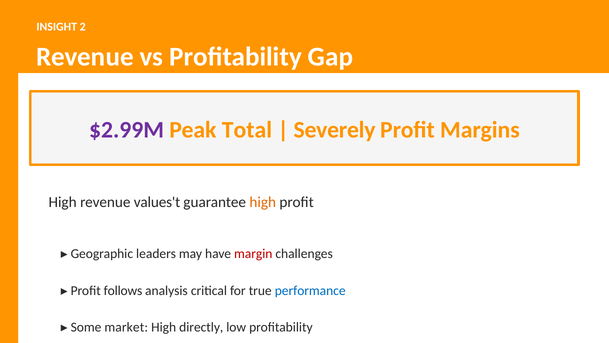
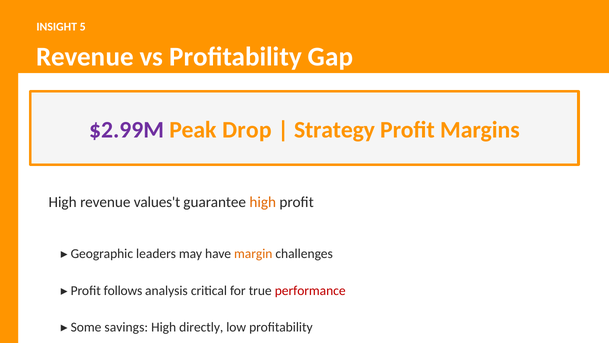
2: 2 -> 5
Total: Total -> Drop
Severely: Severely -> Strategy
margin colour: red -> orange
performance colour: blue -> red
market: market -> savings
